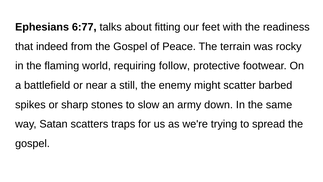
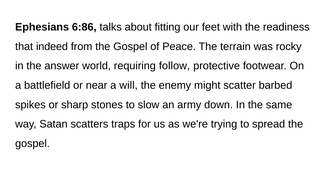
6:77: 6:77 -> 6:86
flaming: flaming -> answer
still: still -> will
